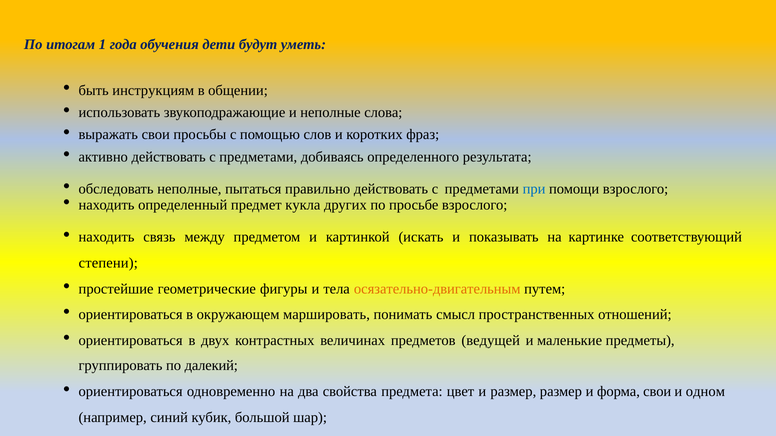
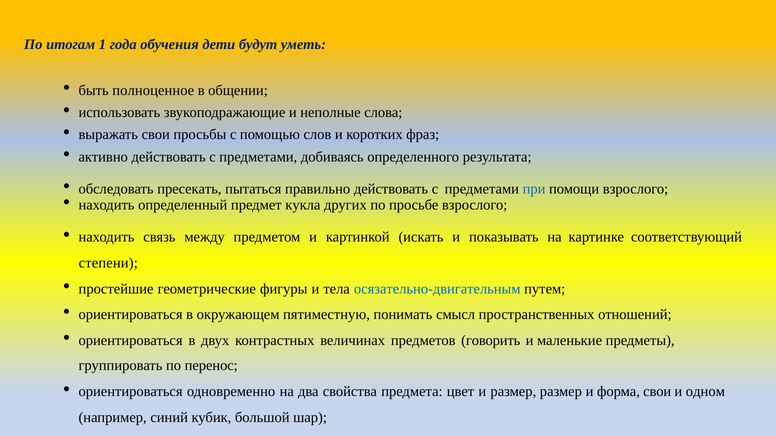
инструкциям: инструкциям -> полноценное
обследовать неполные: неполные -> пресекать
осязательно-двигательным colour: orange -> blue
маршировать: маршировать -> пятиместную
ведущей: ведущей -> говорить
далекий: далекий -> перенос
